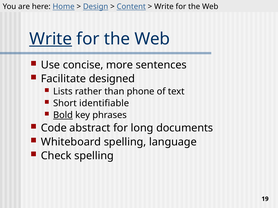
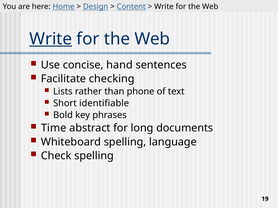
more: more -> hand
designed: designed -> checking
Bold underline: present -> none
Code: Code -> Time
